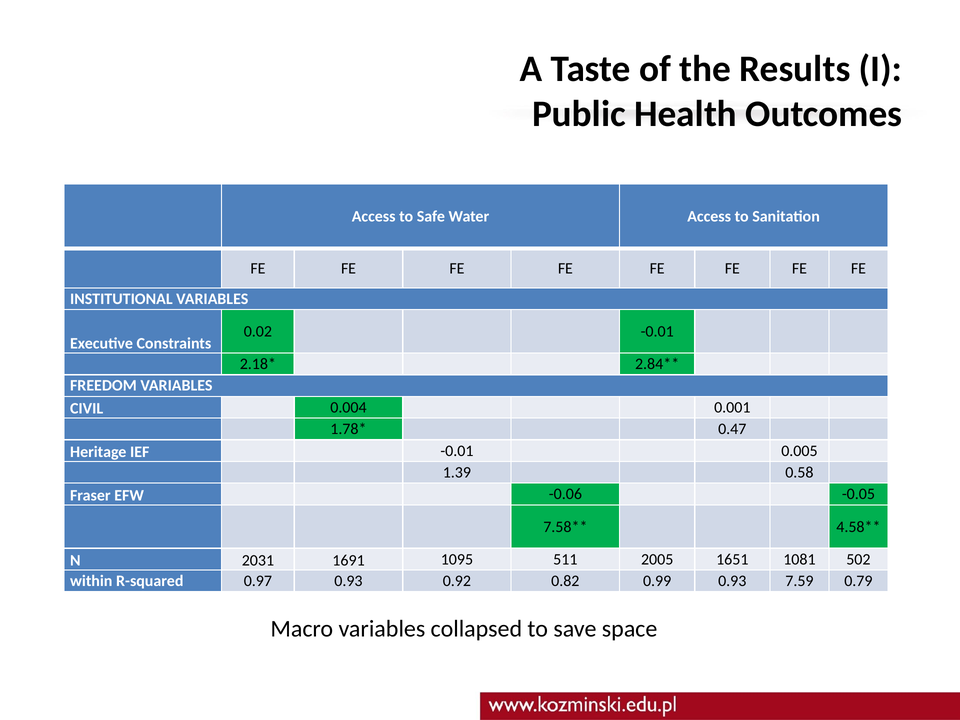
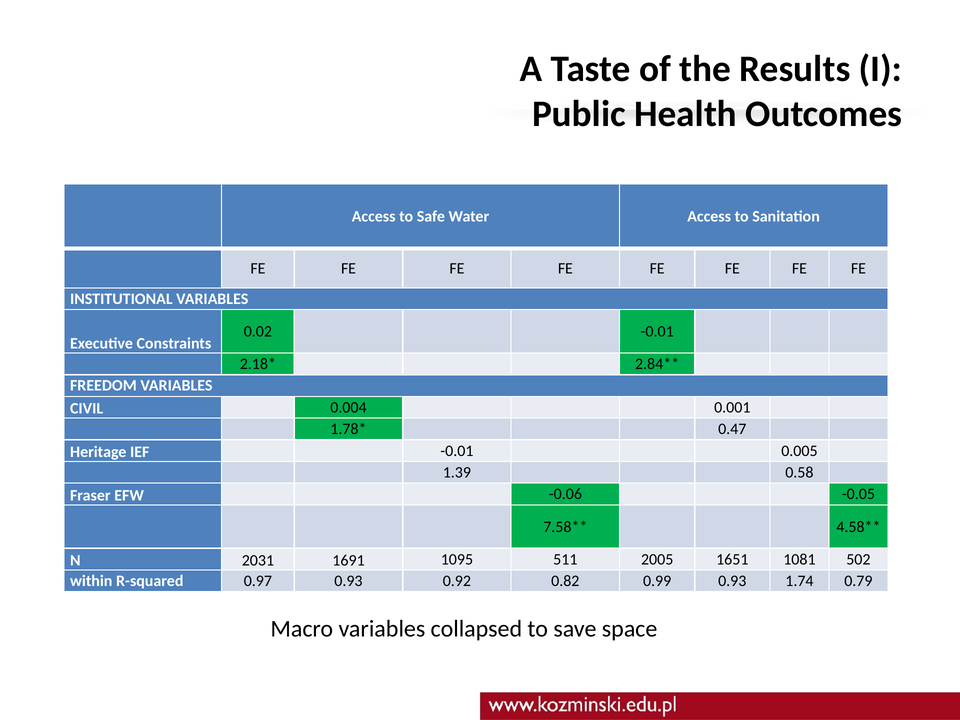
7.59: 7.59 -> 1.74
